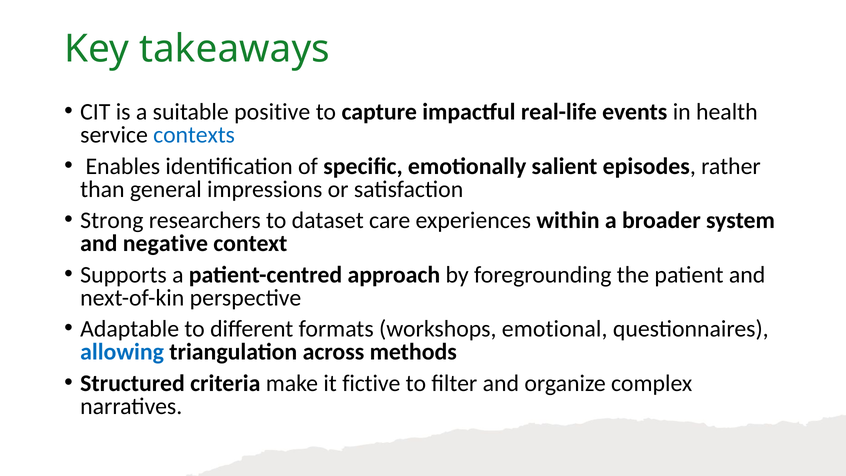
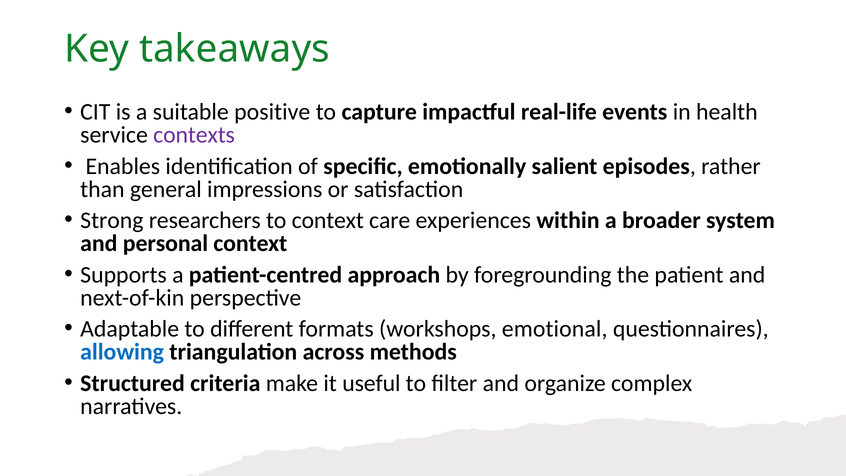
contexts colour: blue -> purple
to dataset: dataset -> context
negative: negative -> personal
fictive: fictive -> useful
